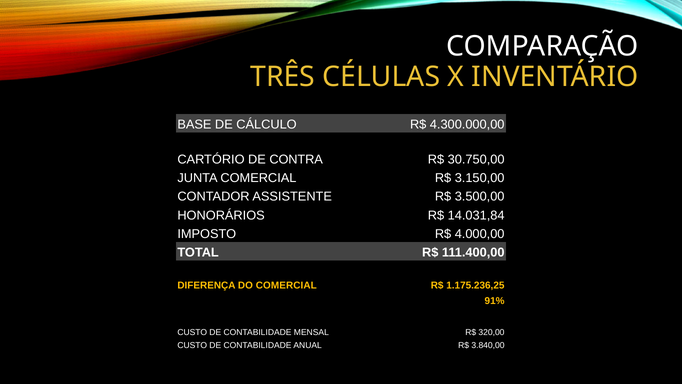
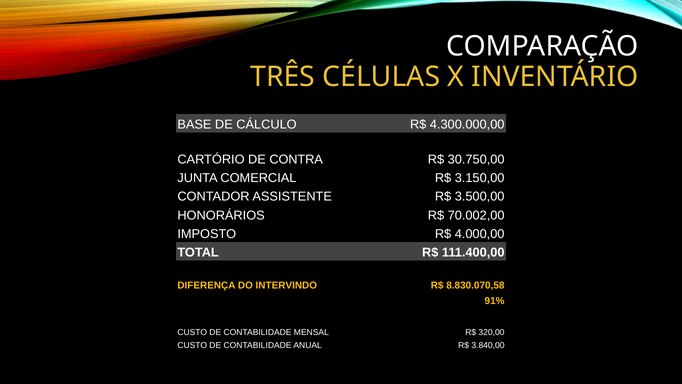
14.031,84: 14.031,84 -> 70.002,00
DO COMERCIAL: COMERCIAL -> INTERVINDO
1.175.236,25: 1.175.236,25 -> 8.830.070,58
